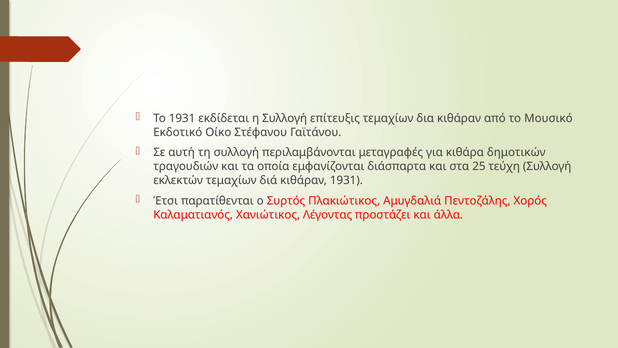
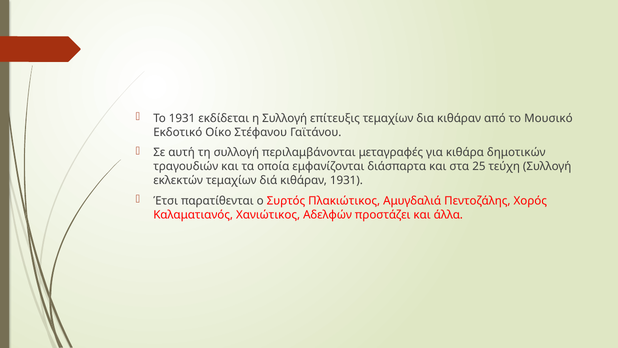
Λέγοντας: Λέγοντας -> Αδελφών
